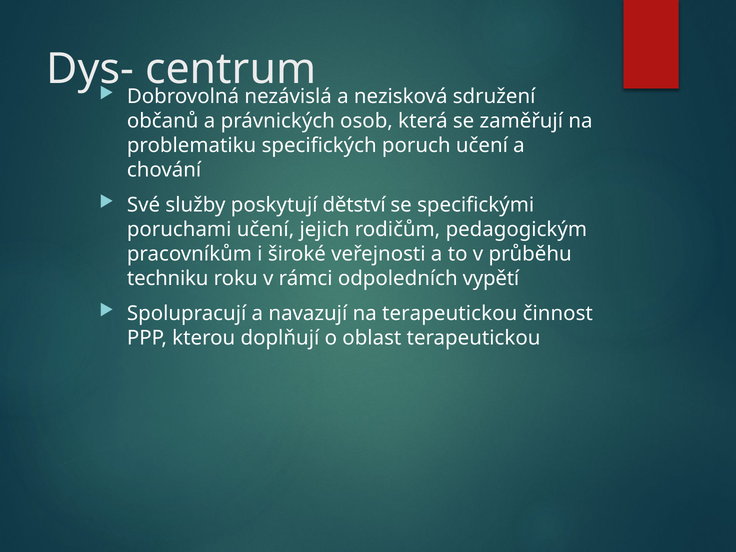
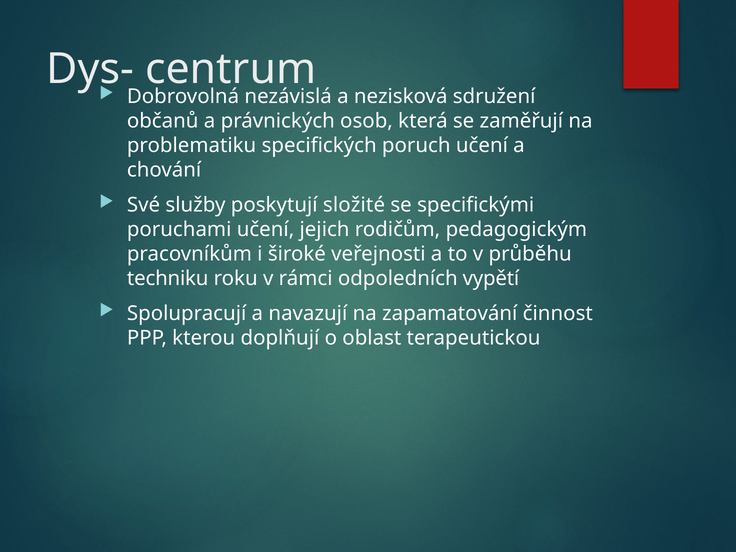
dětství: dětství -> složité
na terapeutickou: terapeutickou -> zapamatování
